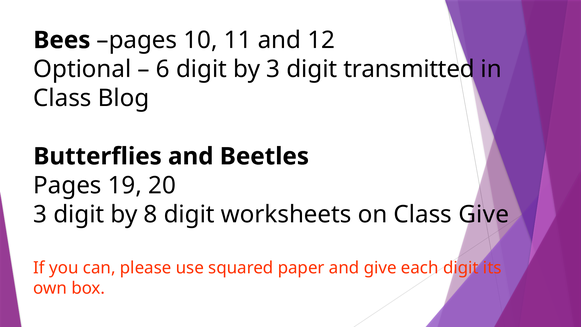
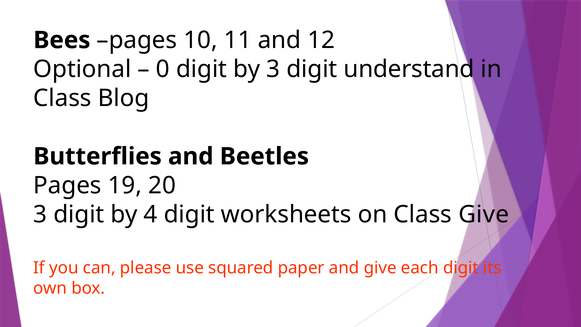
6: 6 -> 0
transmitted: transmitted -> understand
8: 8 -> 4
